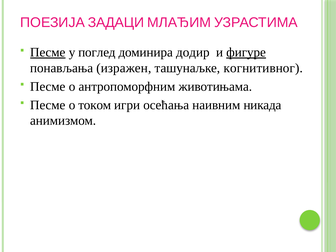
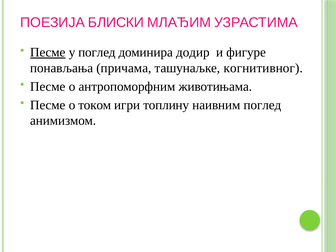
ЗАДАЦИ: ЗАДАЦИ -> БЛИСКИ
фигуре underline: present -> none
изражен: изражен -> причама
осећања: осећања -> топлину
наивним никада: никада -> поглед
